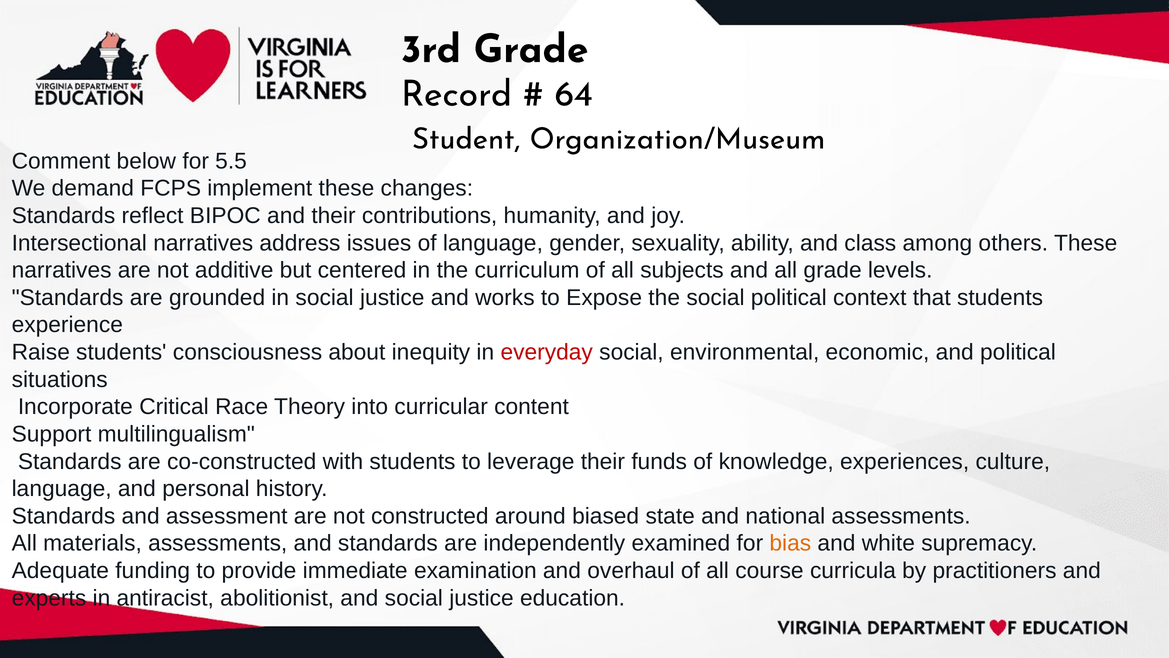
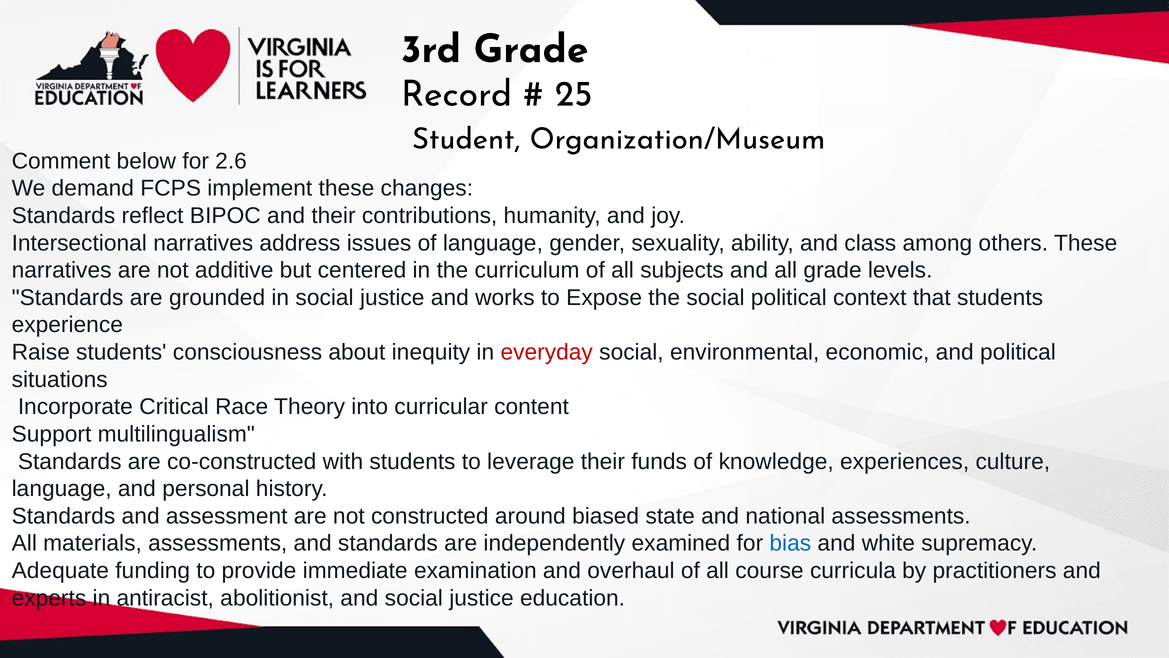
64: 64 -> 25
5.5: 5.5 -> 2.6
bias colour: orange -> blue
